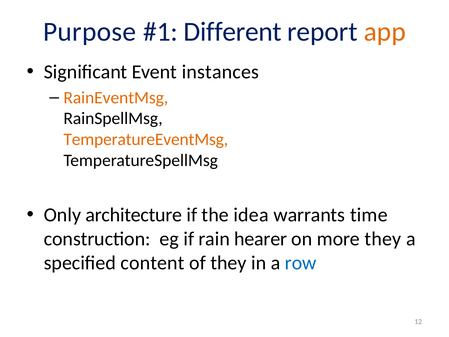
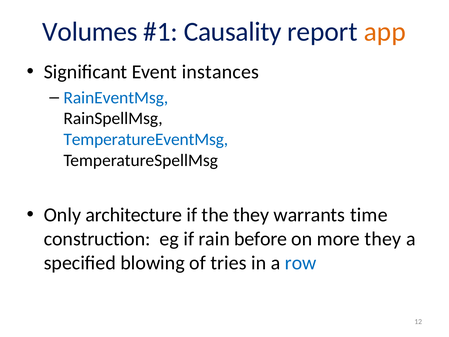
Purpose: Purpose -> Volumes
Different: Different -> Causality
RainEventMsg colour: orange -> blue
TemperatureEventMsg colour: orange -> blue
the idea: idea -> they
hearer: hearer -> before
content: content -> blowing
of they: they -> tries
